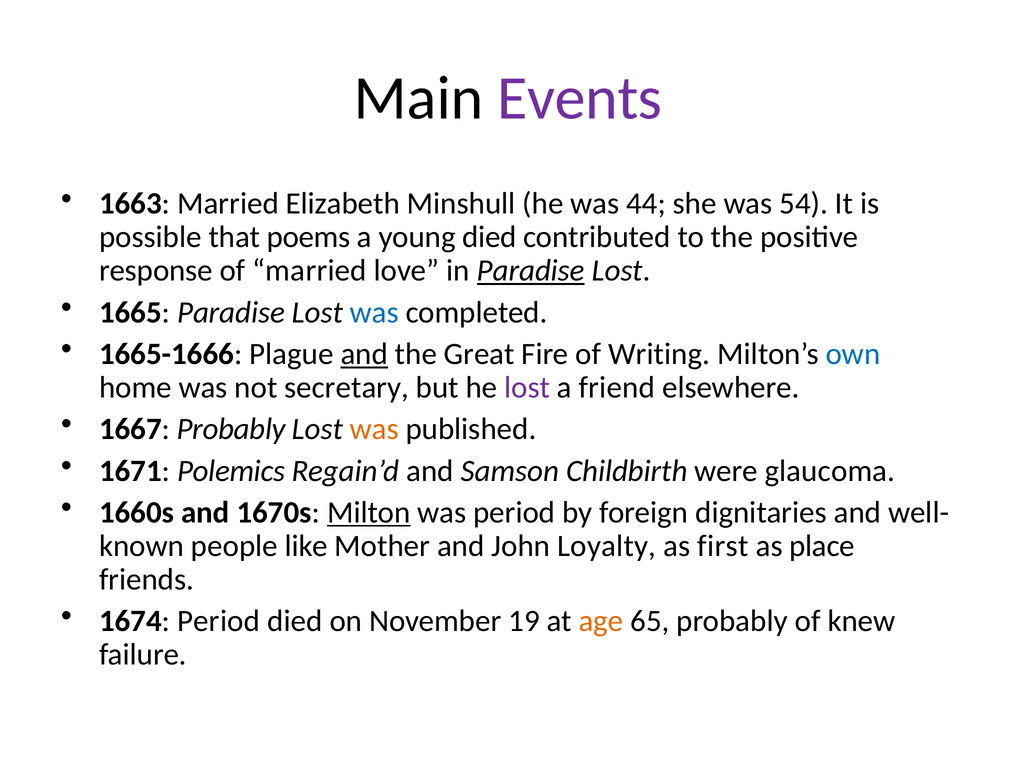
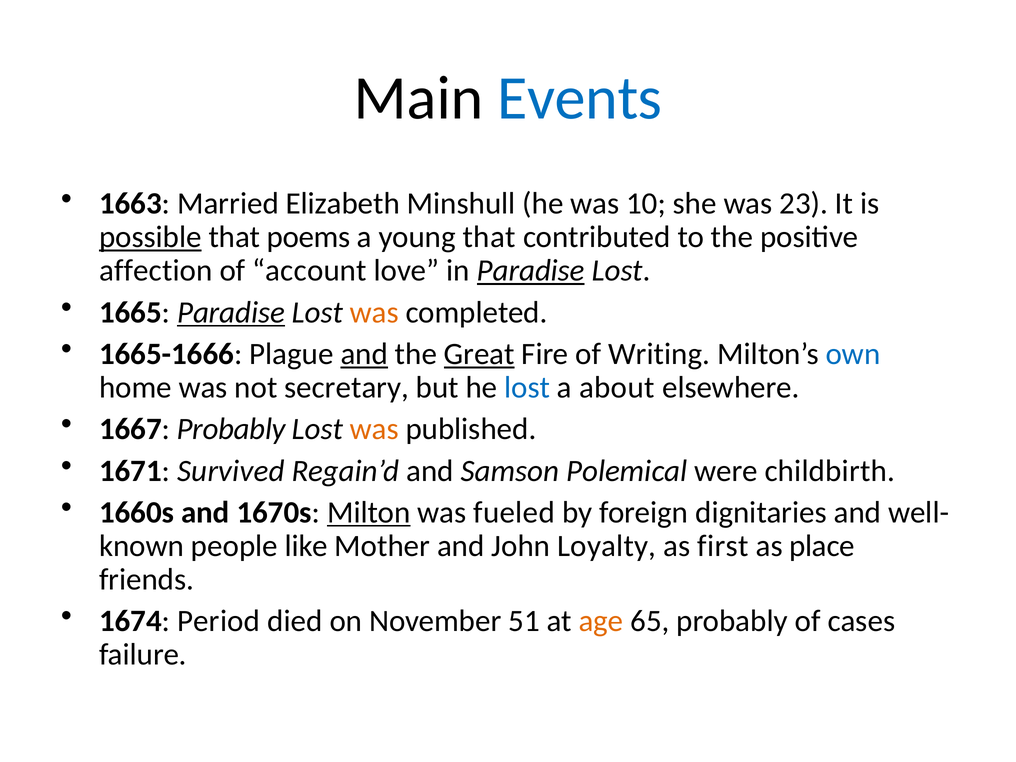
Events colour: purple -> blue
44: 44 -> 10
54: 54 -> 23
possible underline: none -> present
young died: died -> that
response: response -> affection
of married: married -> account
Paradise at (231, 312) underline: none -> present
was at (374, 312) colour: blue -> orange
Great underline: none -> present
lost at (527, 388) colour: purple -> blue
friend: friend -> about
Polemics: Polemics -> Survived
Childbirth: Childbirth -> Polemical
glaucoma: glaucoma -> childbirth
was period: period -> fueled
19: 19 -> 51
knew: knew -> cases
